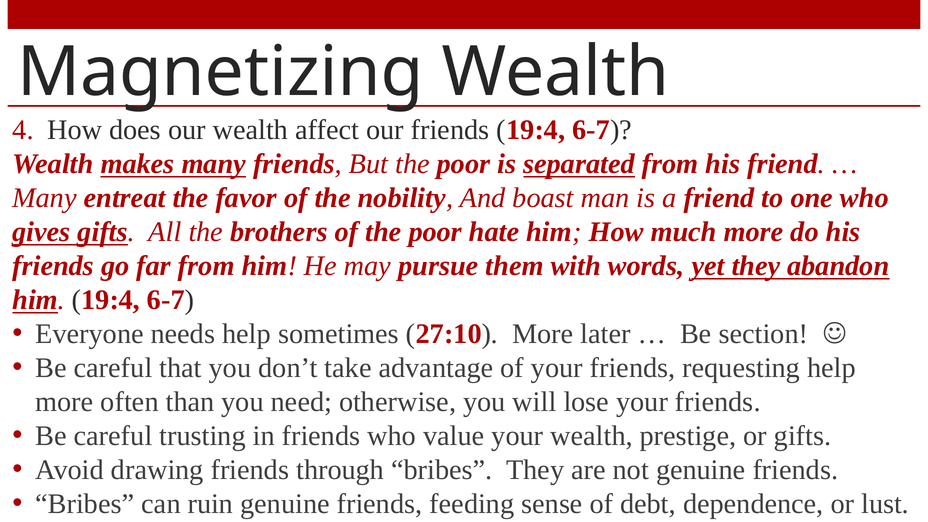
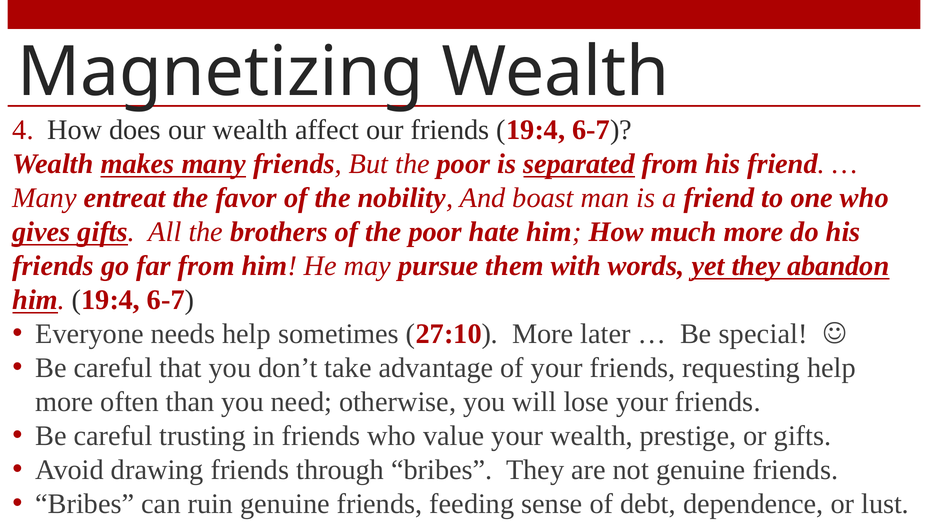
section: section -> special
